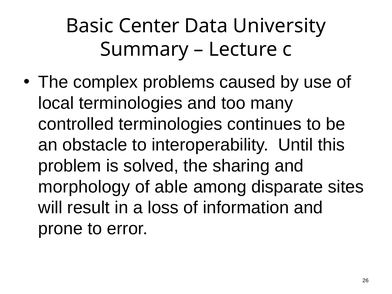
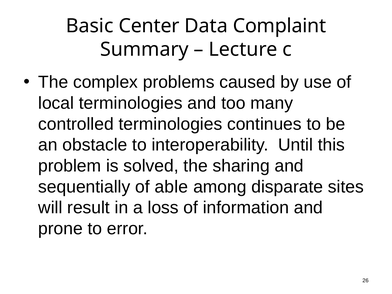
University: University -> Complaint
morphology: morphology -> sequentially
